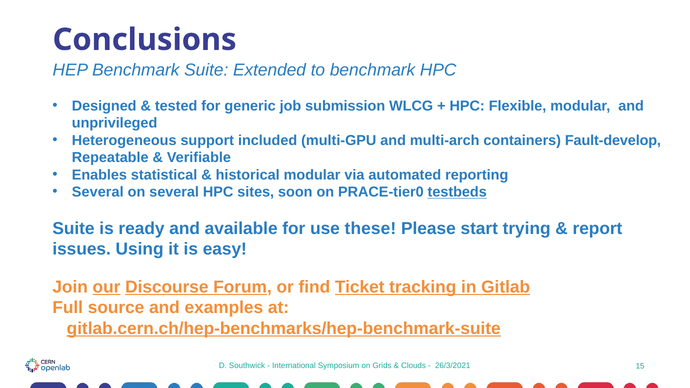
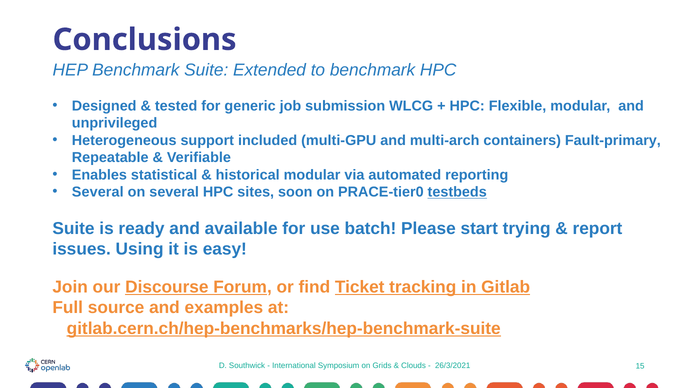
Fault-develop: Fault-develop -> Fault-primary
these: these -> batch
our underline: present -> none
